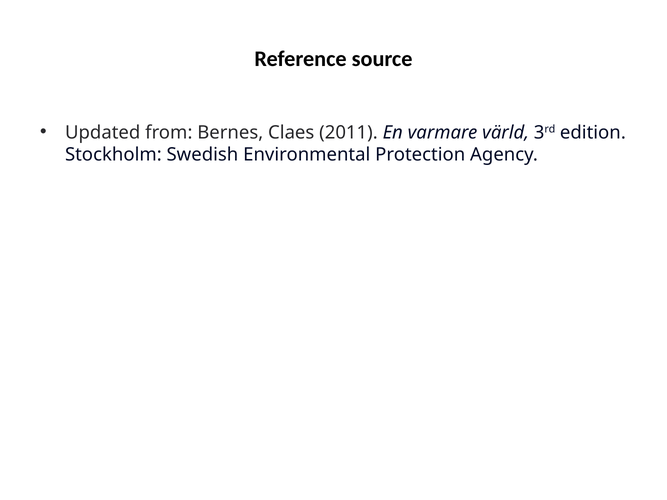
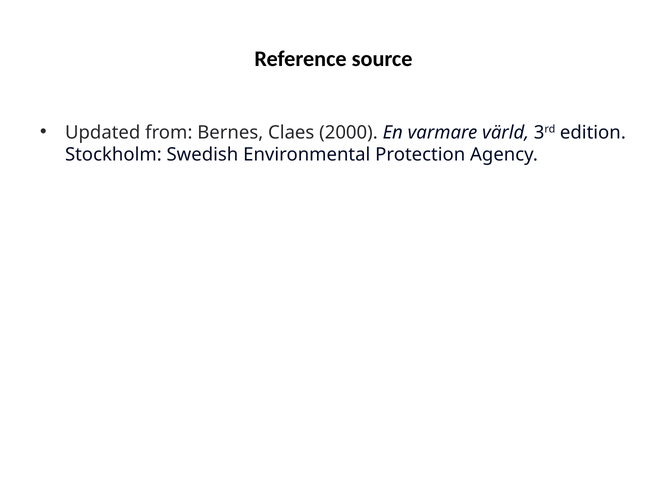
2011: 2011 -> 2000
